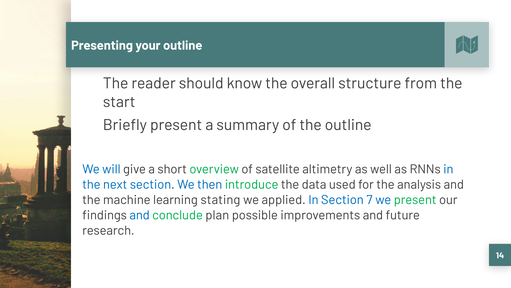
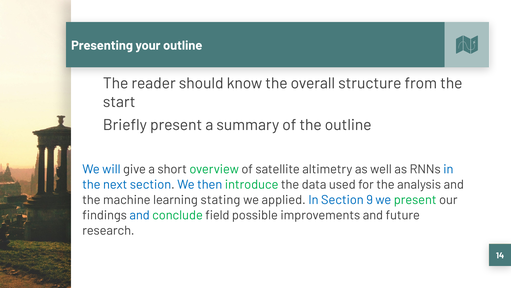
7: 7 -> 9
plan: plan -> field
